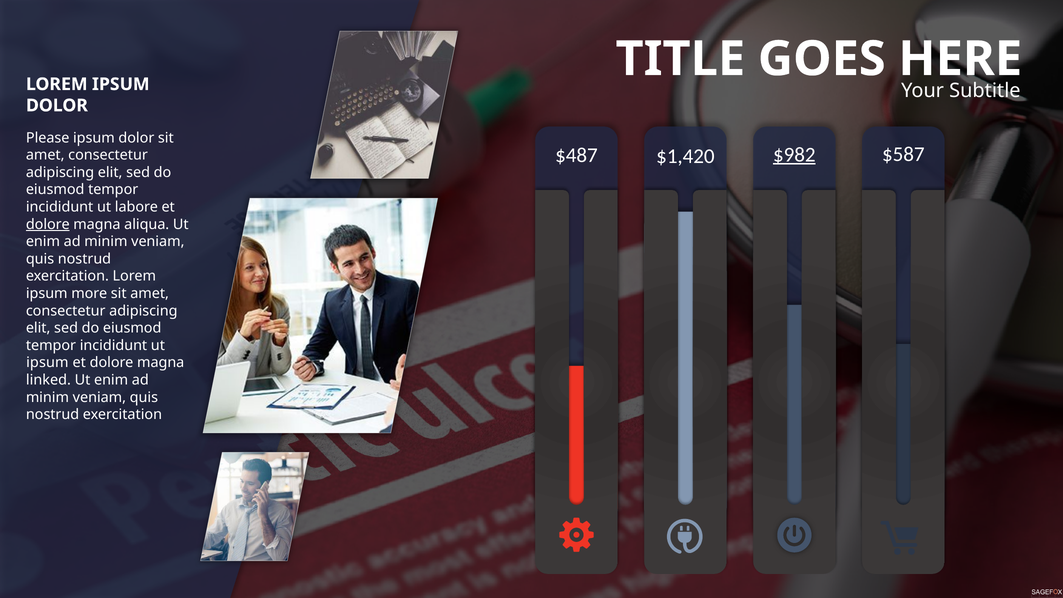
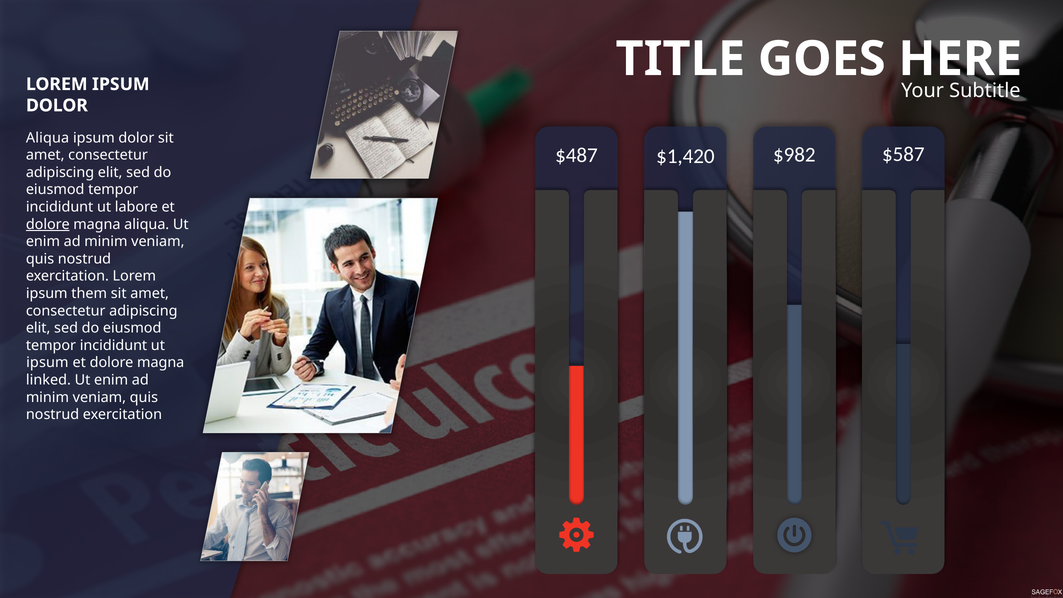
Please at (48, 138): Please -> Aliqua
$982 underline: present -> none
more: more -> them
